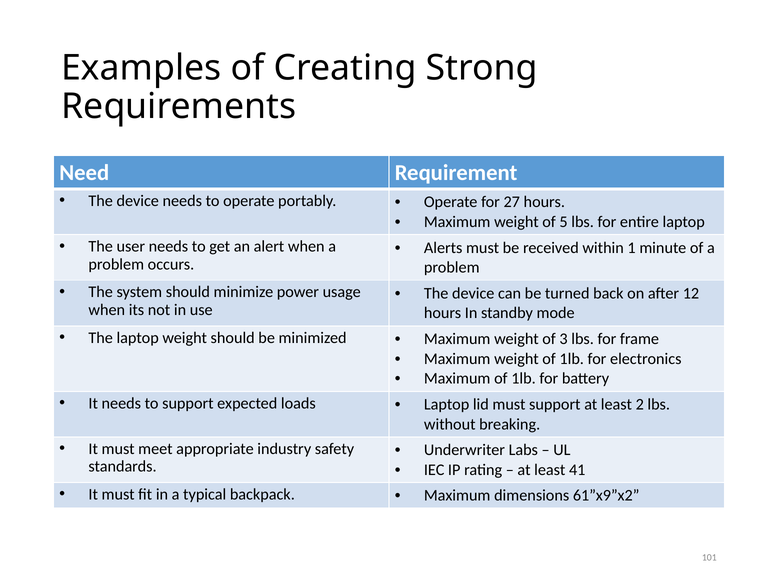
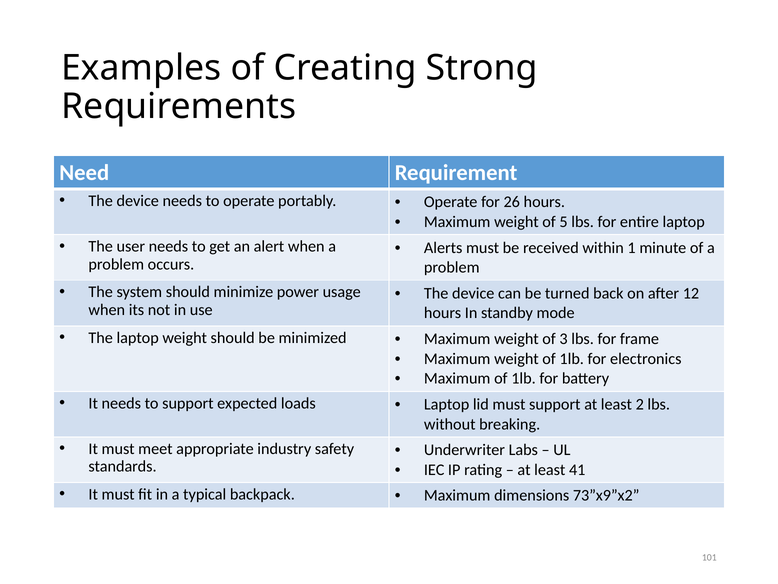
27: 27 -> 26
61”x9”x2: 61”x9”x2 -> 73”x9”x2
